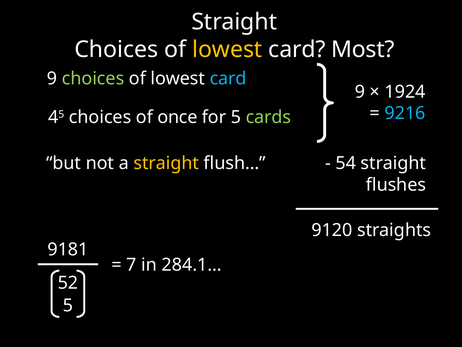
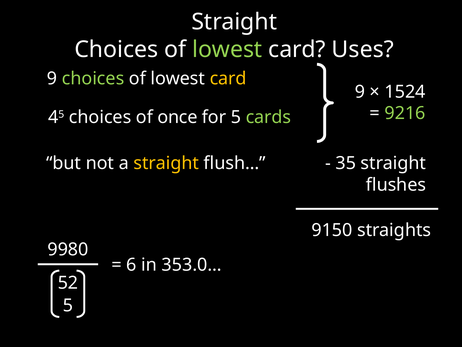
lowest at (227, 49) colour: yellow -> light green
Most: Most -> Uses
card at (228, 79) colour: light blue -> yellow
1924: 1924 -> 1524
9216 colour: light blue -> light green
54: 54 -> 35
9120: 9120 -> 9150
9181: 9181 -> 9980
7: 7 -> 6
284.1…: 284.1… -> 353.0…
